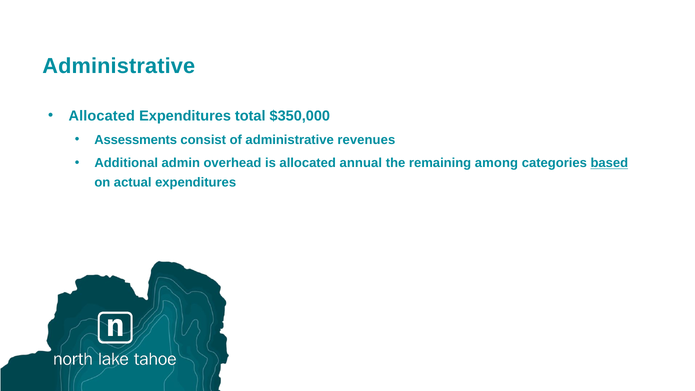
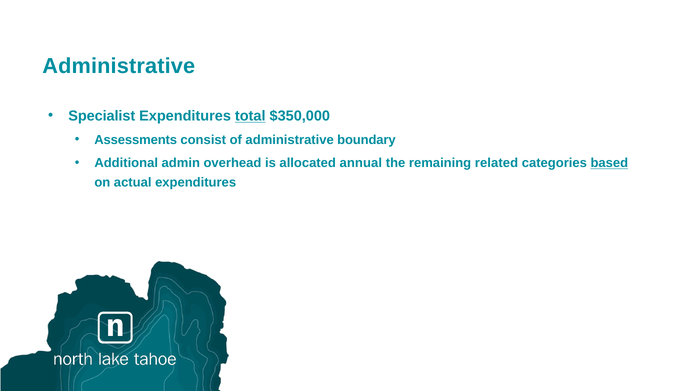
Allocated at (102, 116): Allocated -> Specialist
total underline: none -> present
revenues: revenues -> boundary
among: among -> related
